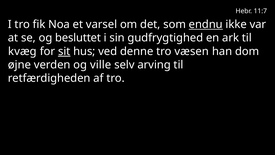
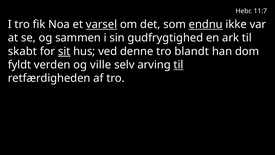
varsel underline: none -> present
besluttet: besluttet -> sammen
kvæg: kvæg -> skabt
væsen: væsen -> blandt
øjne: øjne -> fyldt
til at (178, 65) underline: none -> present
